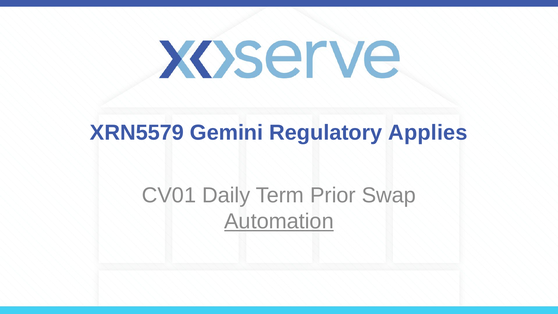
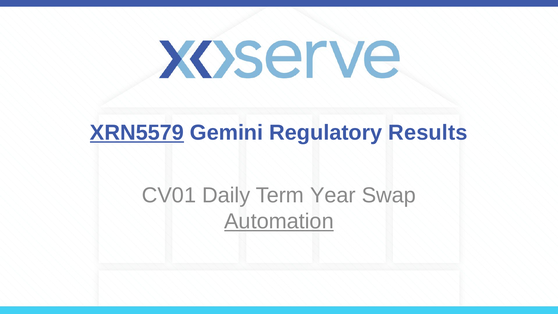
XRN5579 underline: none -> present
Applies: Applies -> Results
Prior: Prior -> Year
